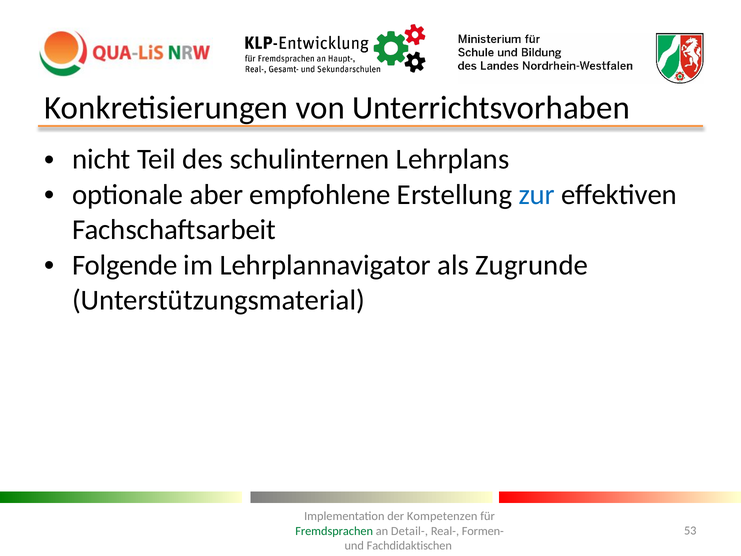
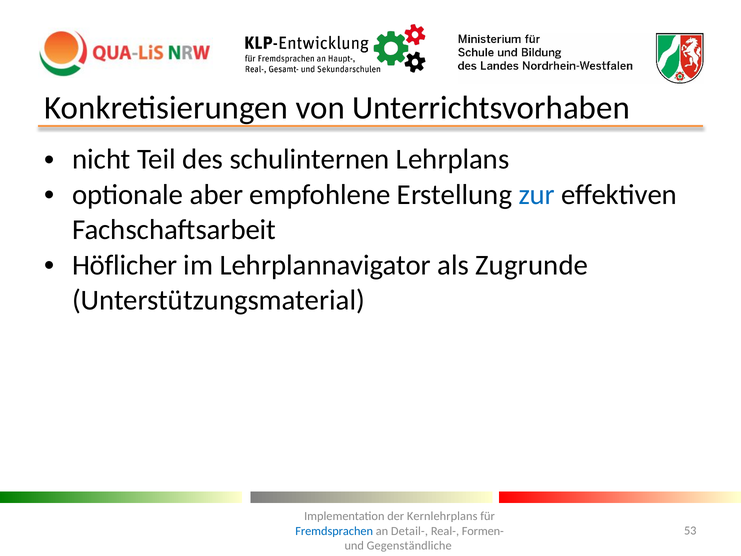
Folgende: Folgende -> Höflicher
Kompetenzen: Kompetenzen -> Kernlehrplans
Fremdsprachen colour: green -> blue
Fachdidaktischen: Fachdidaktischen -> Gegenständliche
